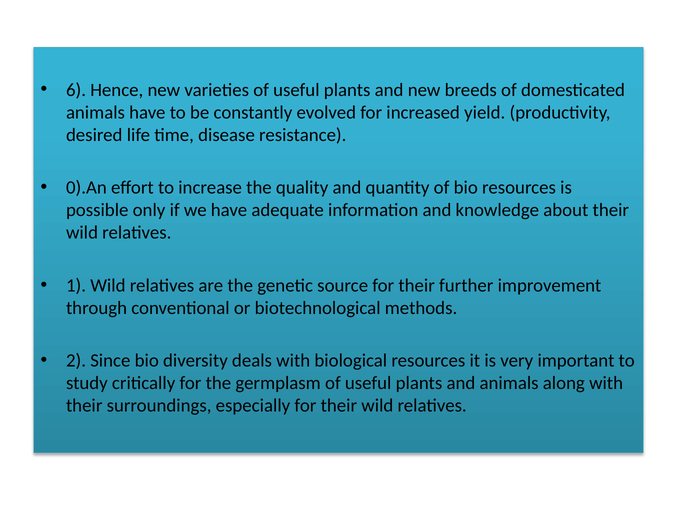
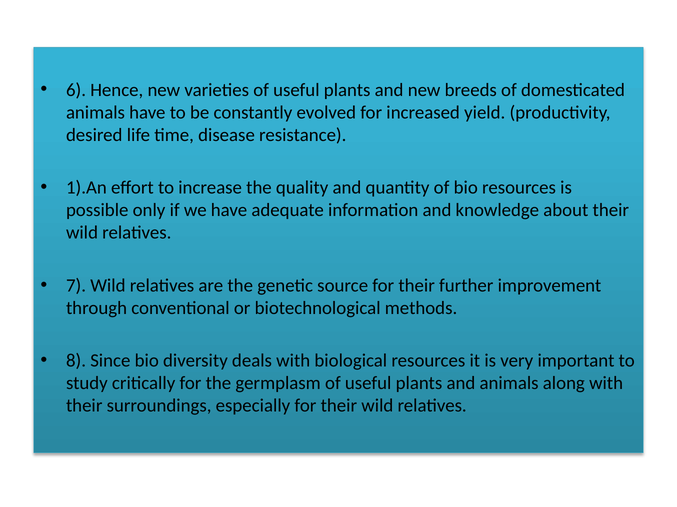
0).An: 0).An -> 1).An
1: 1 -> 7
2: 2 -> 8
